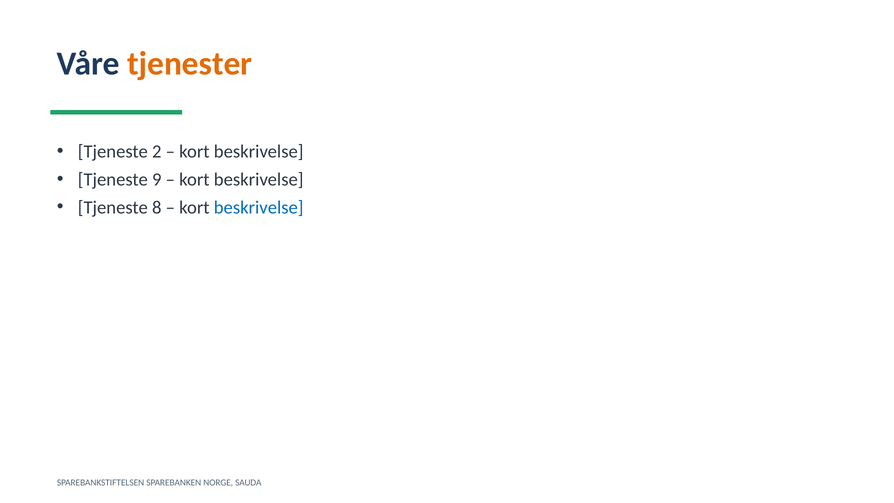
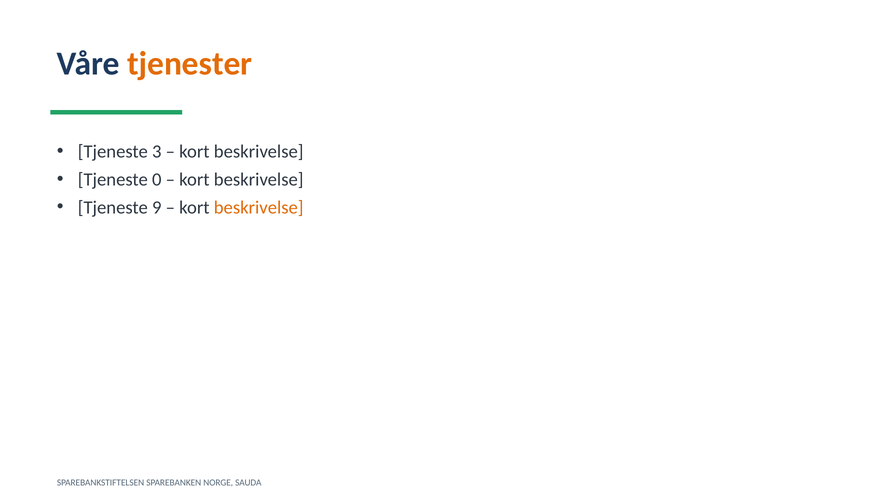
2: 2 -> 3
9: 9 -> 0
8: 8 -> 9
beskrivelse at (259, 207) colour: blue -> orange
